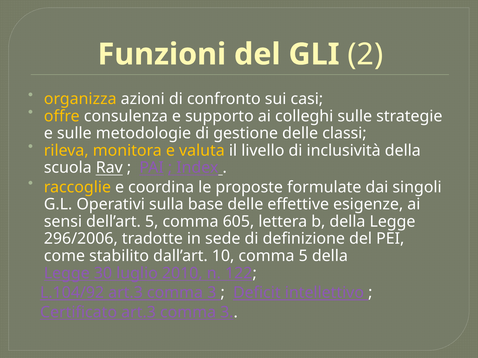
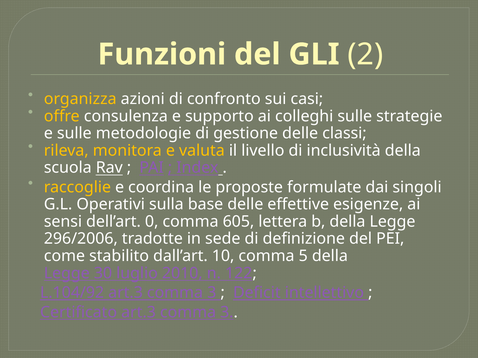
dell’art 5: 5 -> 0
